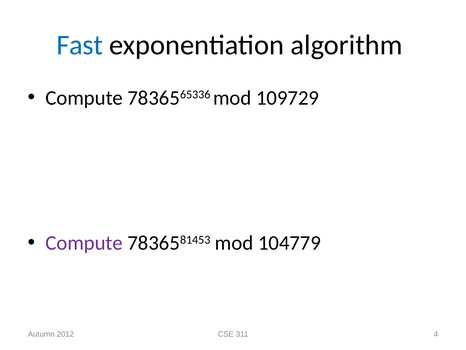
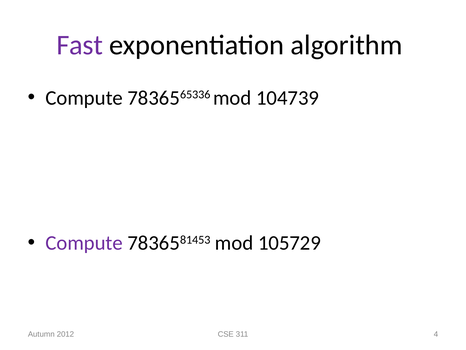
Fast colour: blue -> purple
109729: 109729 -> 104739
104779: 104779 -> 105729
